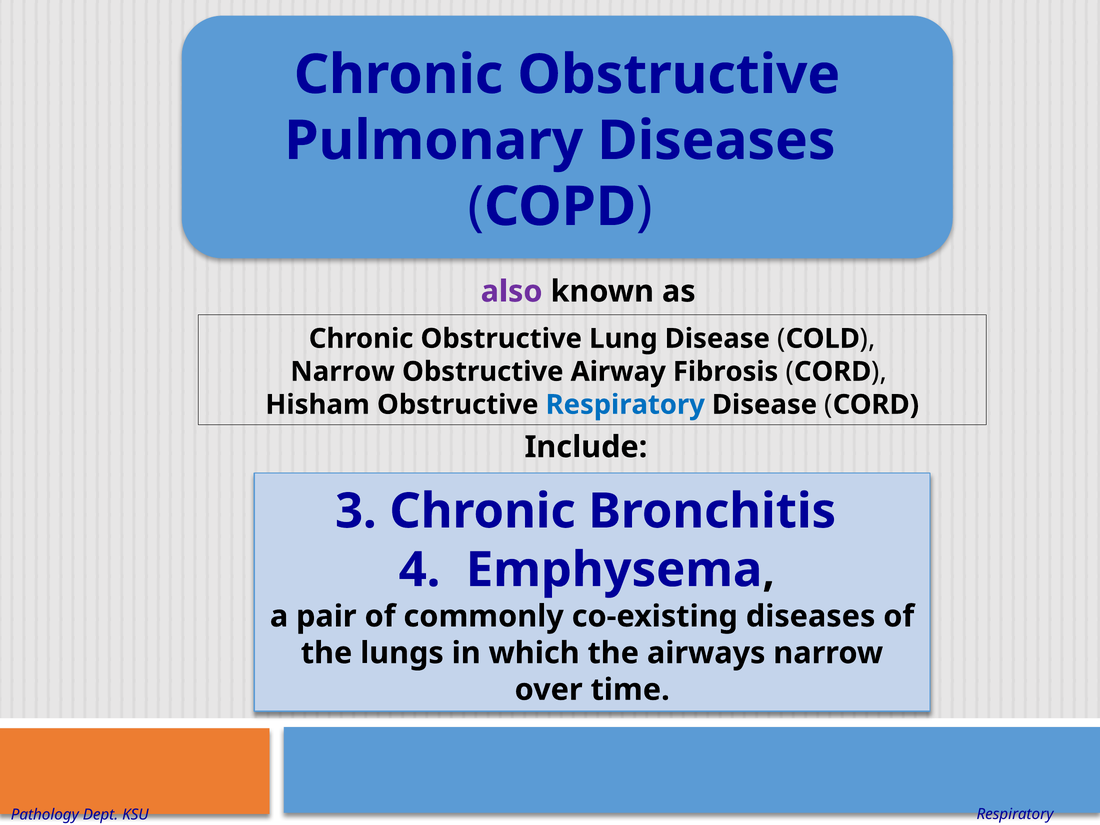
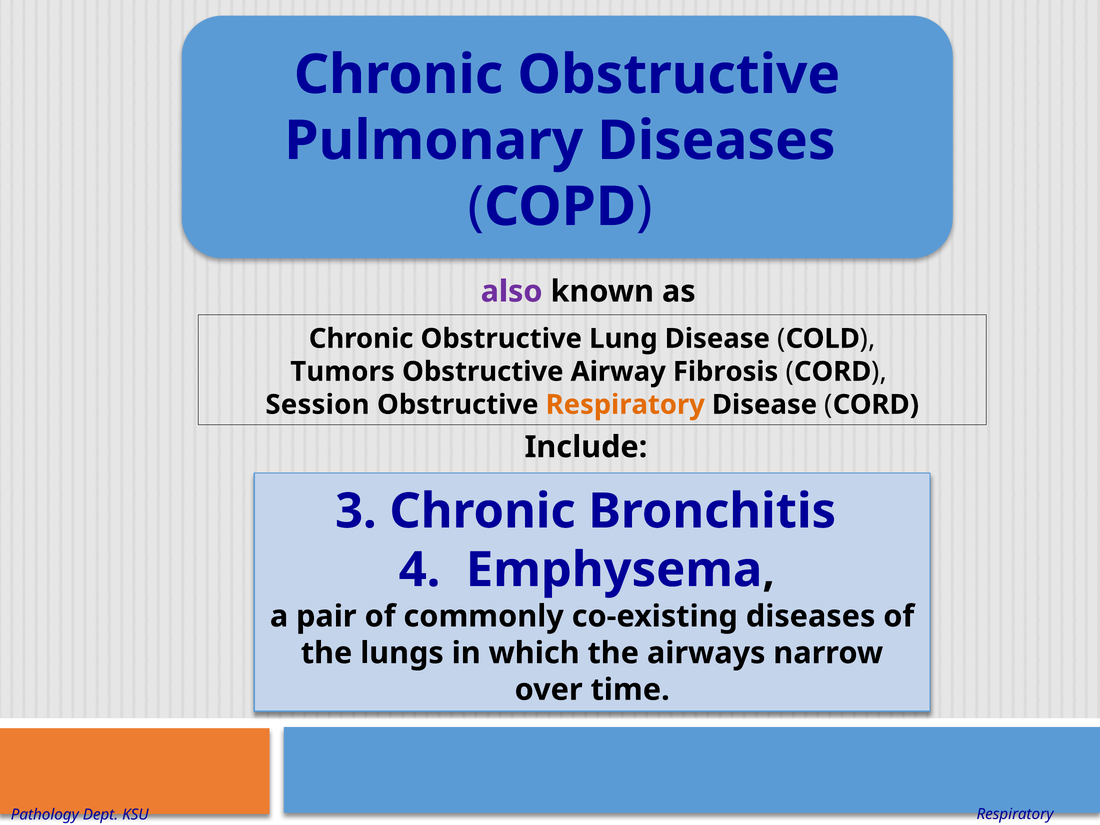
Narrow at (343, 372): Narrow -> Tumors
Hisham: Hisham -> Session
Respiratory at (625, 405) colour: blue -> orange
